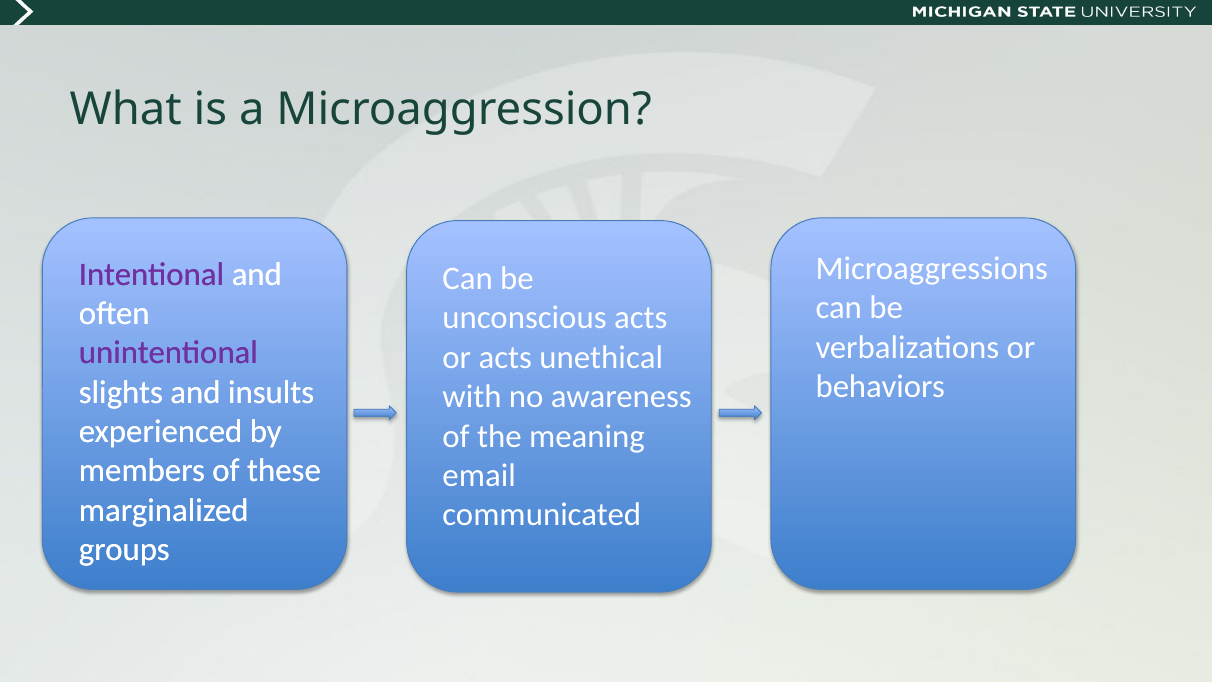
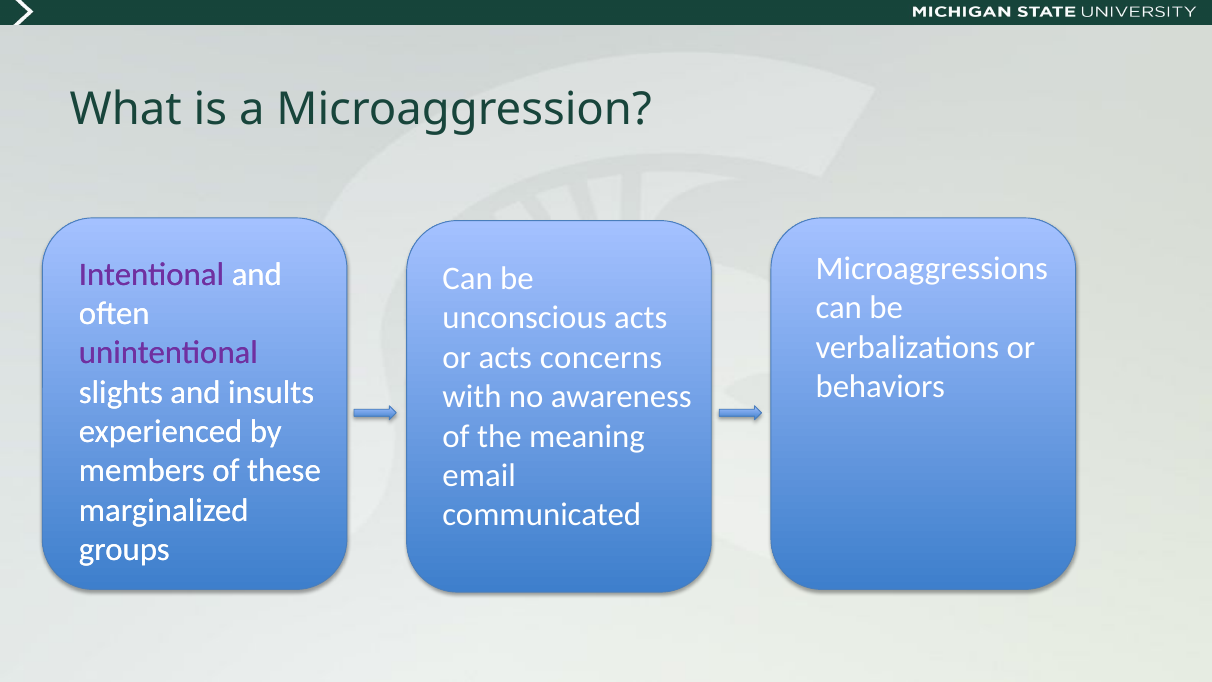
unethical: unethical -> concerns
